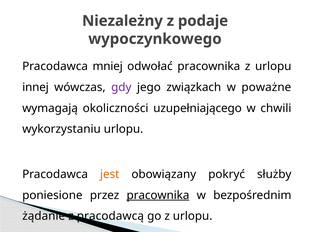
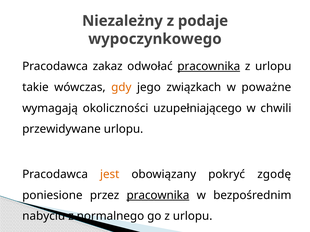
mniej: mniej -> zakaz
pracownika at (209, 67) underline: none -> present
innej: innej -> takie
gdy colour: purple -> orange
wykorzystaniu: wykorzystaniu -> przewidywane
służby: służby -> zgodę
żądanie: żądanie -> nabyciu
pracodawcą: pracodawcą -> normalnego
